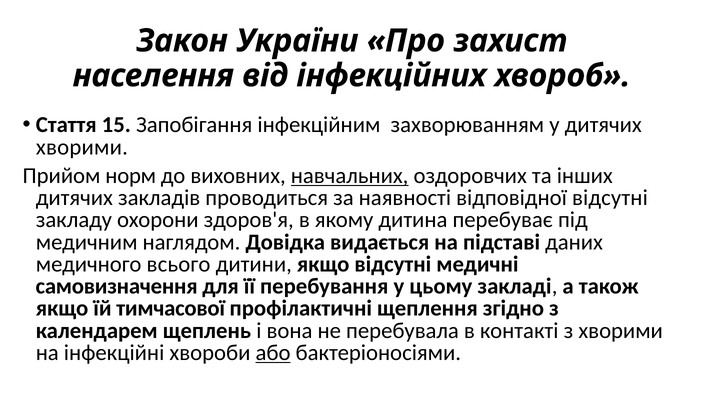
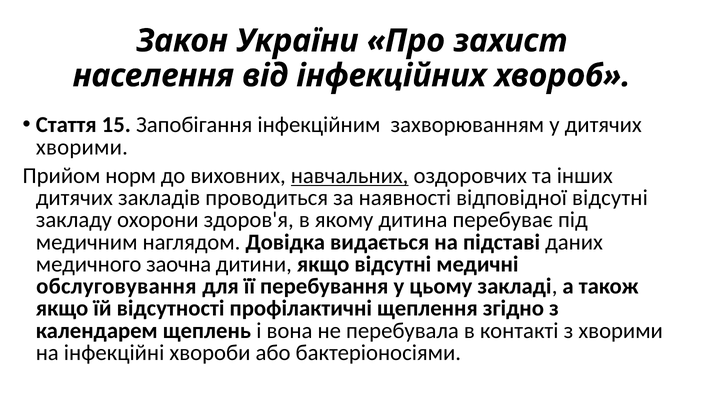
всього: всього -> заочна
самовизначення: самовизначення -> обслуговування
тимчасової: тимчасової -> відсутності
або underline: present -> none
